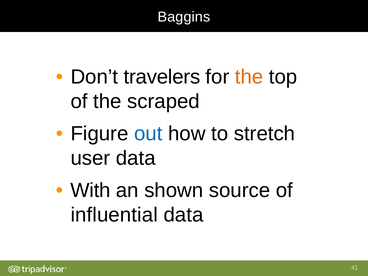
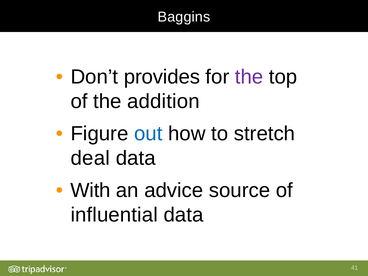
travelers: travelers -> provides
the at (249, 77) colour: orange -> purple
scraped: scraped -> addition
user: user -> deal
shown: shown -> advice
